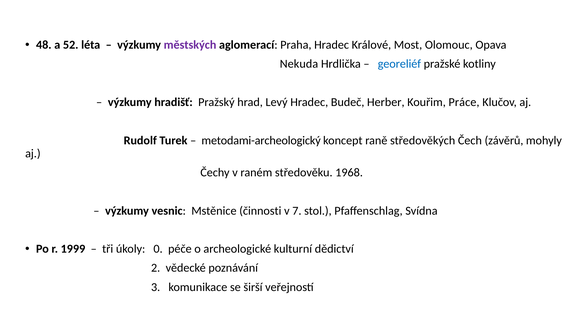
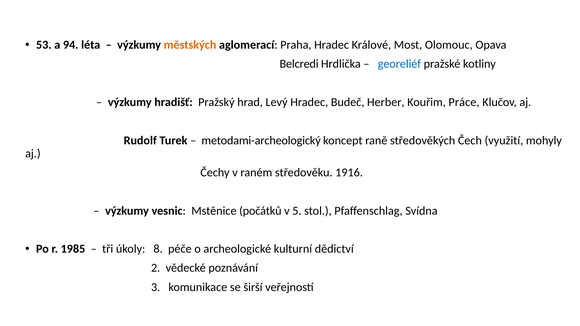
48: 48 -> 53
52: 52 -> 94
městských colour: purple -> orange
Nekuda: Nekuda -> Belcredi
závěrů: závěrů -> využití
1968: 1968 -> 1916
činnosti: činnosti -> počátků
7: 7 -> 5
1999: 1999 -> 1985
0: 0 -> 8
